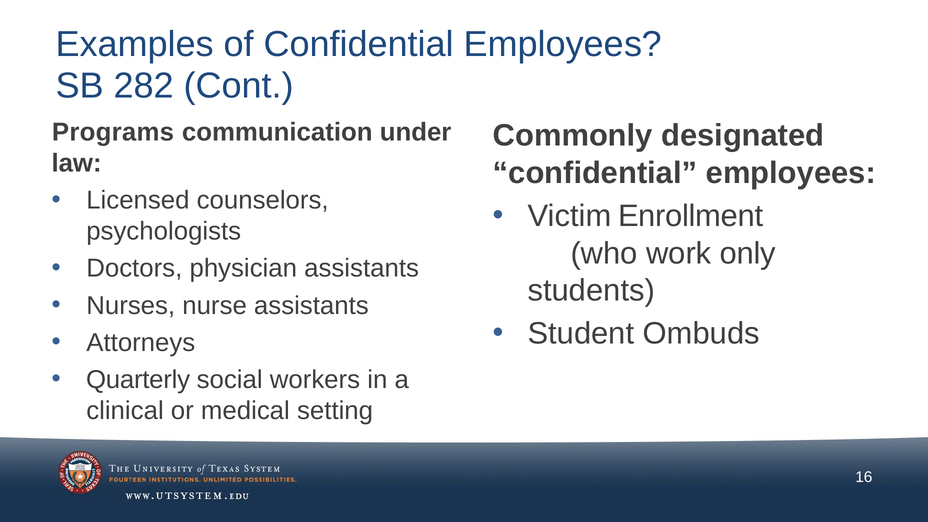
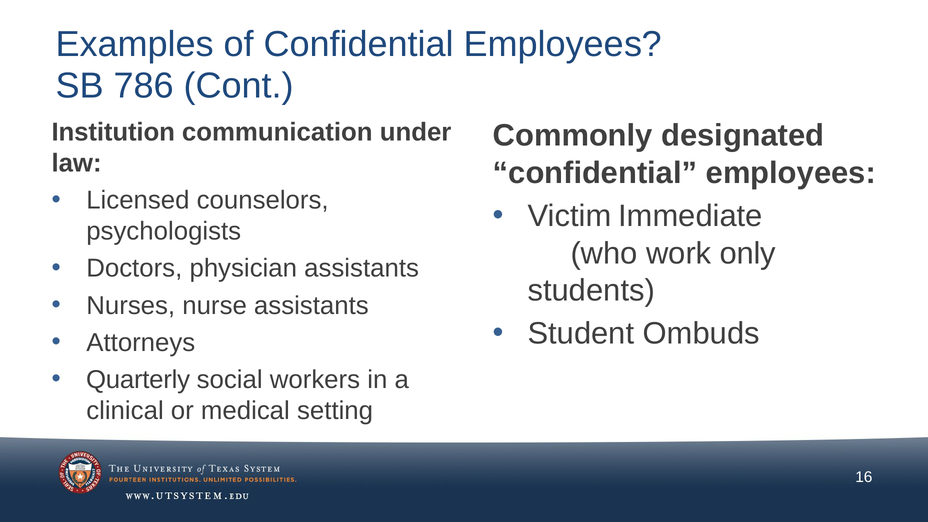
282: 282 -> 786
Programs: Programs -> Institution
Enrollment: Enrollment -> Immediate
